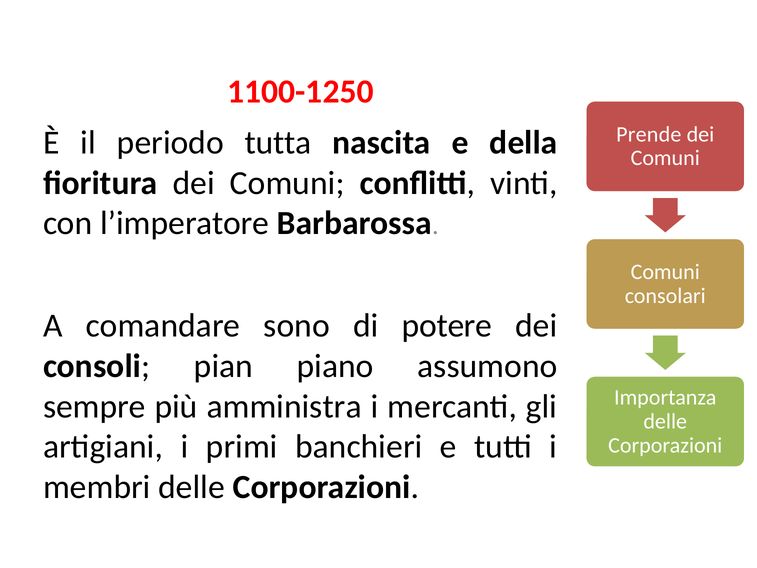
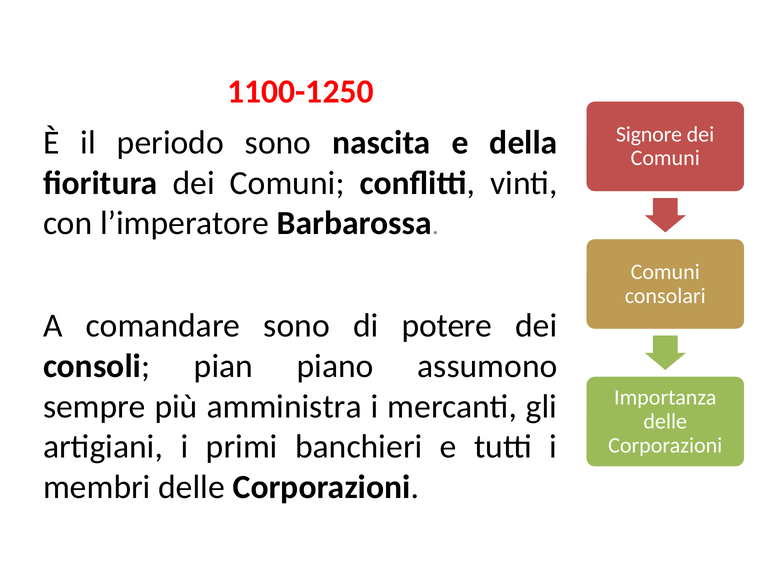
Prende: Prende -> Signore
periodo tutta: tutta -> sono
